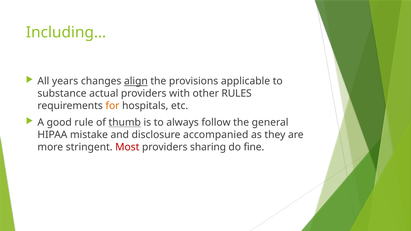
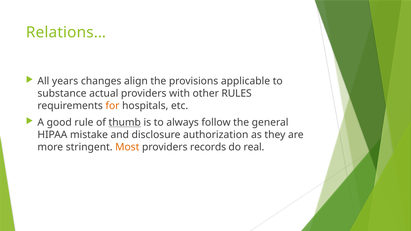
Including…: Including… -> Relations…
align underline: present -> none
accompanied: accompanied -> authorization
Most colour: red -> orange
sharing: sharing -> records
fine: fine -> real
